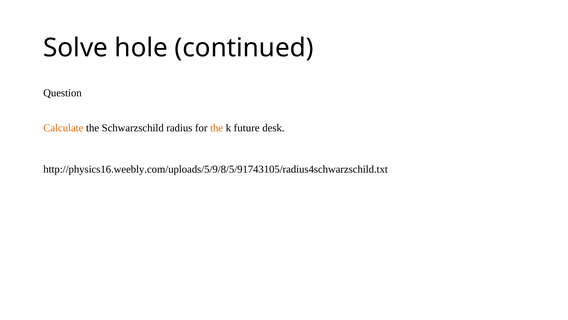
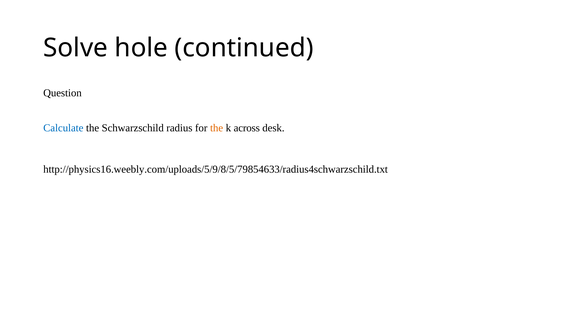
Calculate colour: orange -> blue
future: future -> across
http://physics16.weebly.com/uploads/5/9/8/5/91743105/radius4schwarzschild.txt: http://physics16.weebly.com/uploads/5/9/8/5/91743105/radius4schwarzschild.txt -> http://physics16.weebly.com/uploads/5/9/8/5/79854633/radius4schwarzschild.txt
